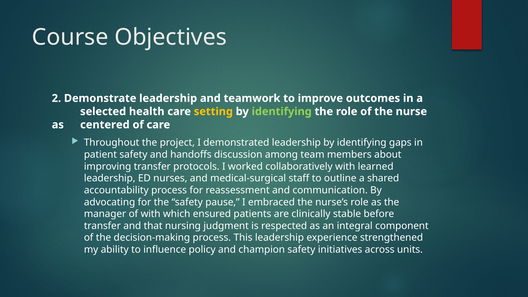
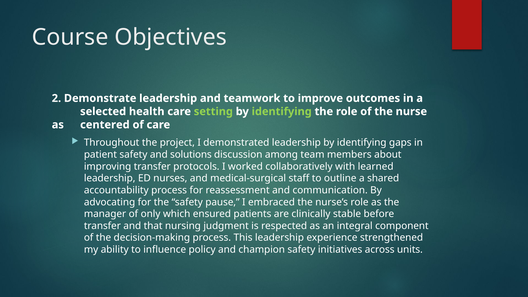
setting colour: yellow -> light green
handoffs: handoffs -> solutions
of with: with -> only
